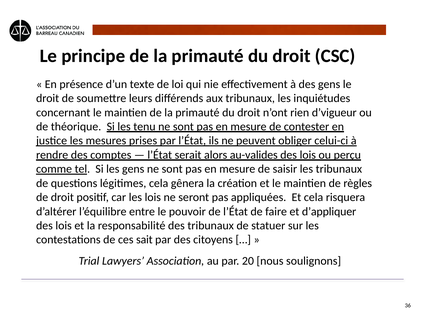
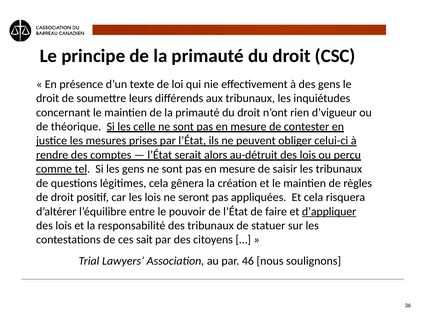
tenu: tenu -> celle
au-valides: au-valides -> au-détruit
d’appliquer underline: none -> present
20: 20 -> 46
